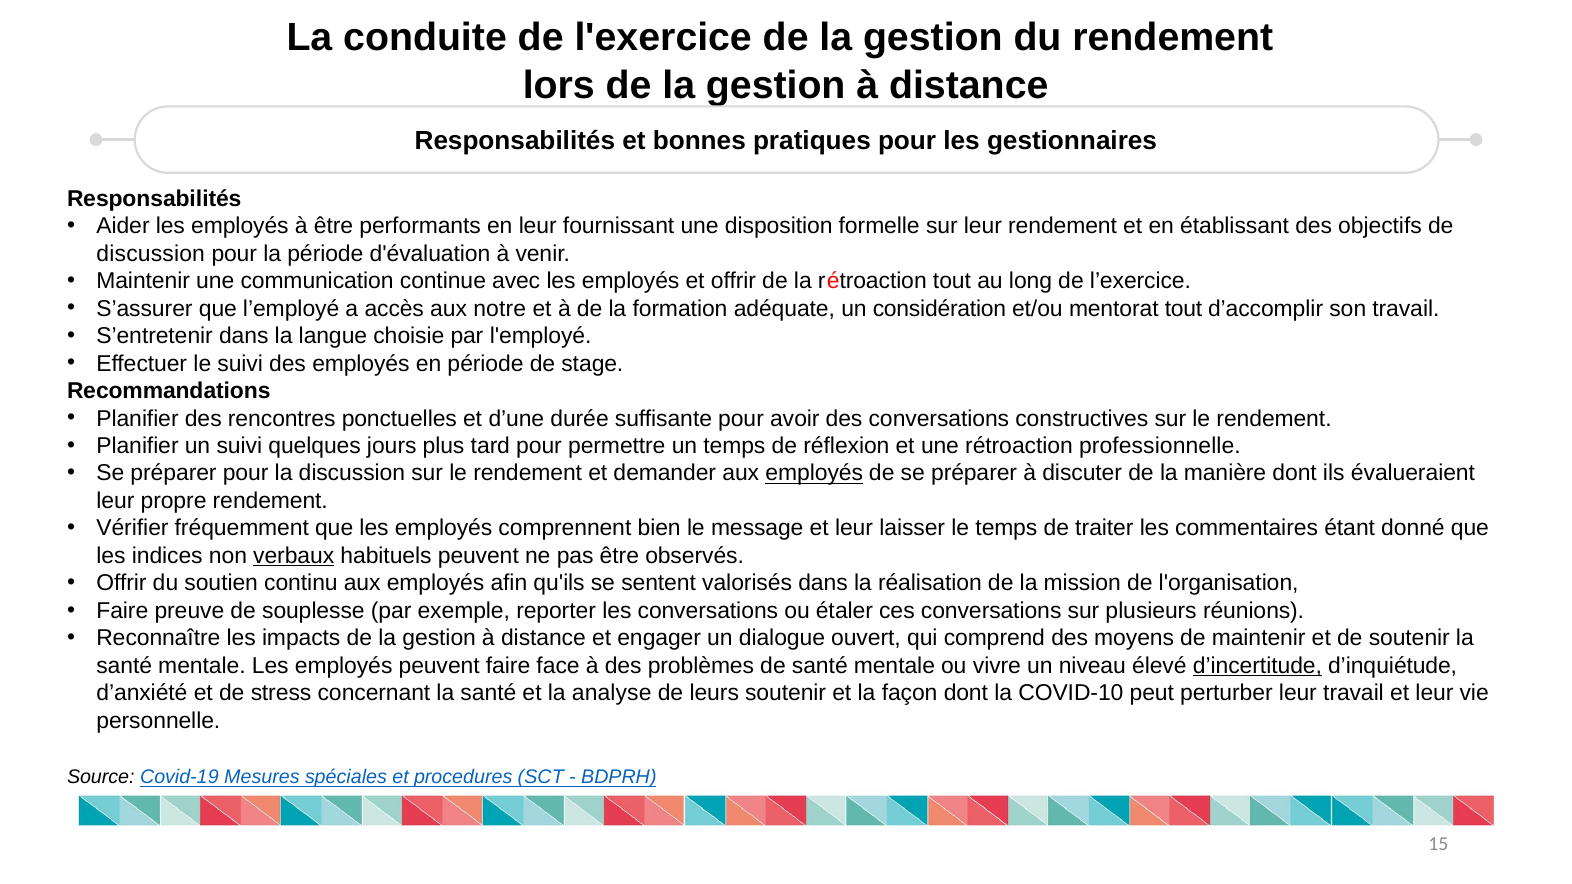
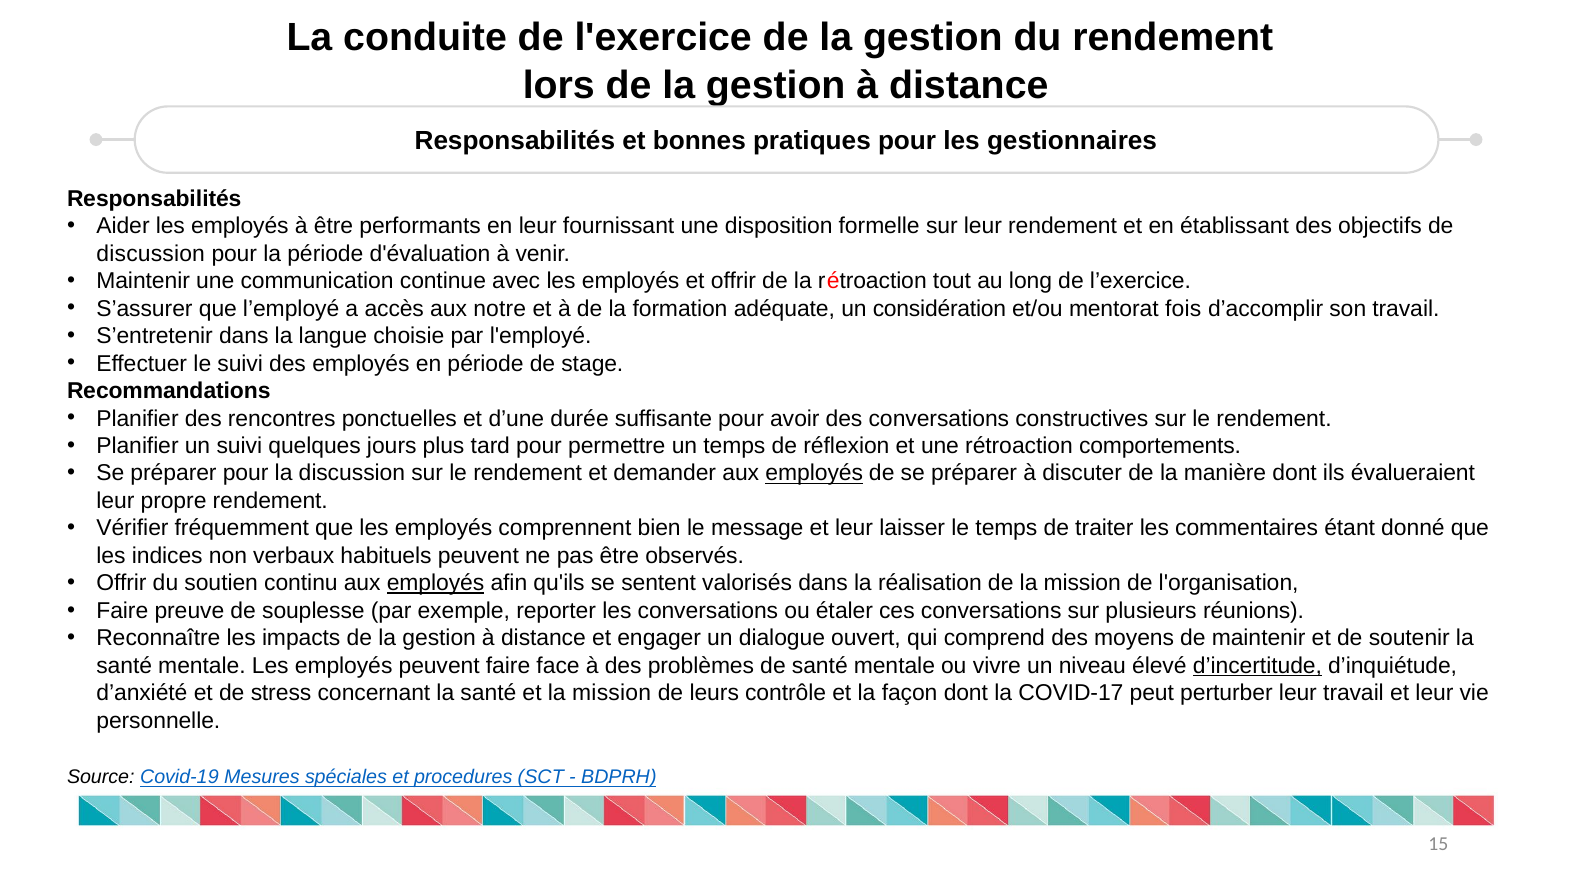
mentorat tout: tout -> fois
professionnelle: professionnelle -> comportements
verbaux underline: present -> none
employés at (436, 583) underline: none -> present
et la analyse: analyse -> mission
leurs soutenir: soutenir -> contrôle
COVID-10: COVID-10 -> COVID-17
